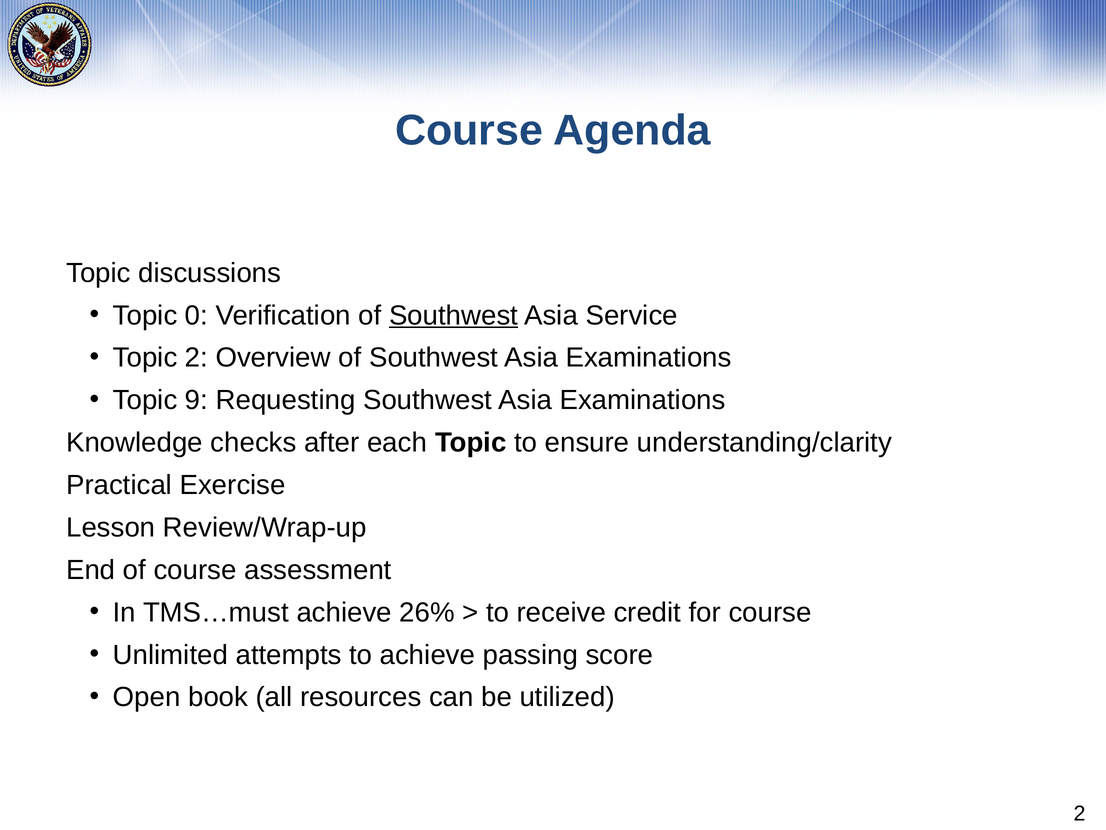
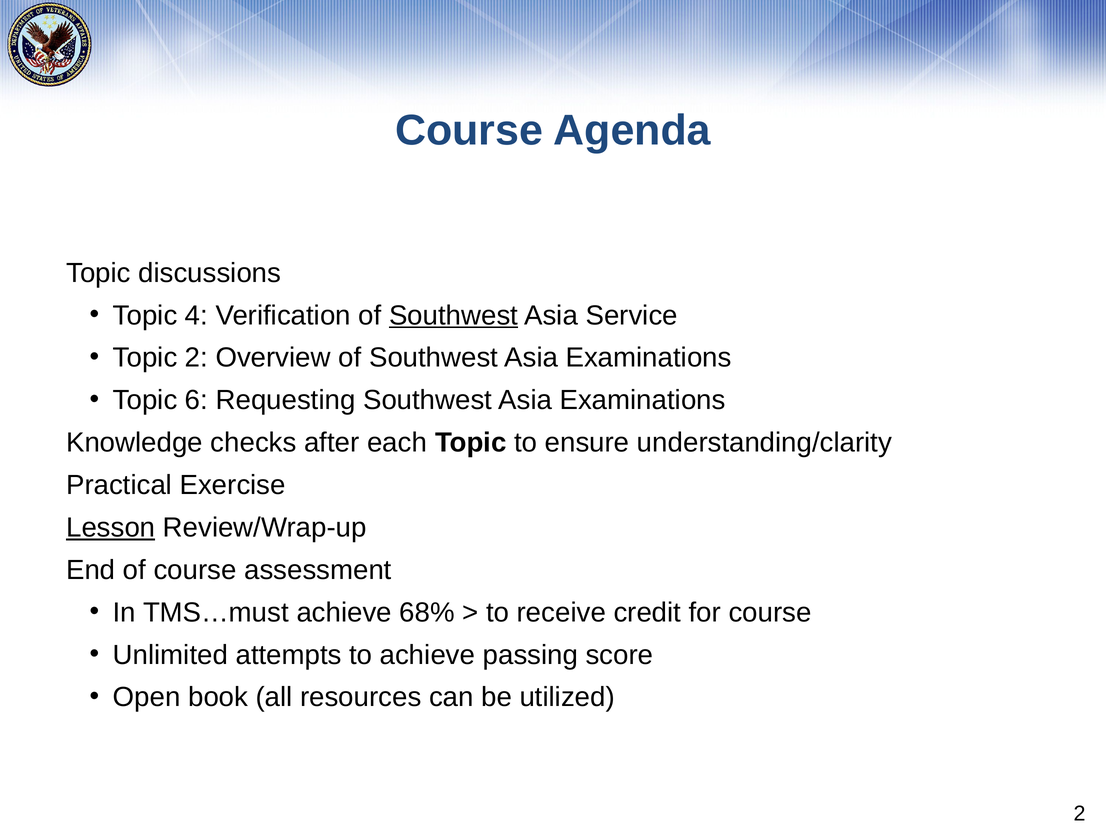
0: 0 -> 4
9: 9 -> 6
Lesson underline: none -> present
26%: 26% -> 68%
